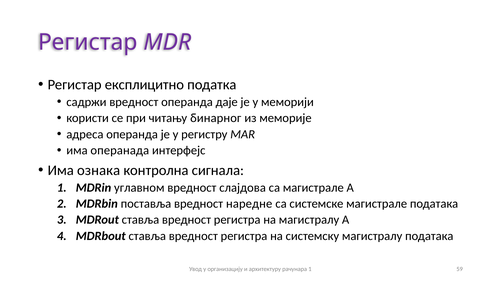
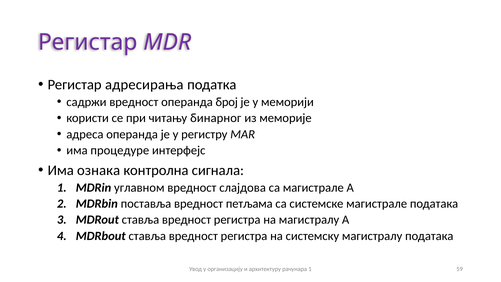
експлицитно: експлицитно -> адресирања
даје: даје -> број
операнада: операнада -> процедуре
наредне: наредне -> петљама
